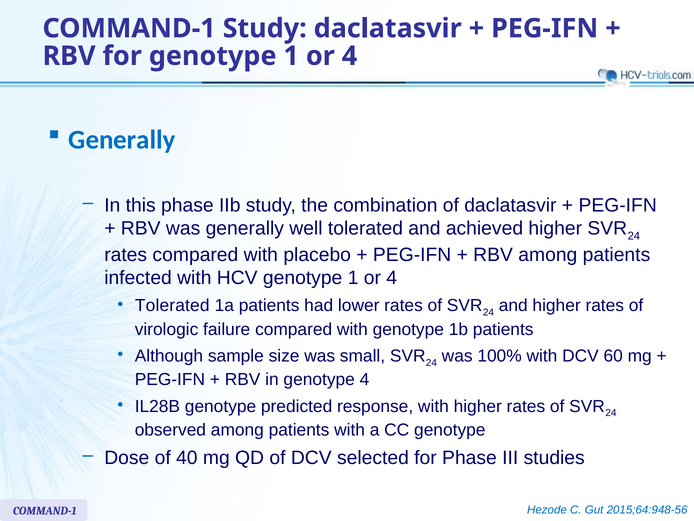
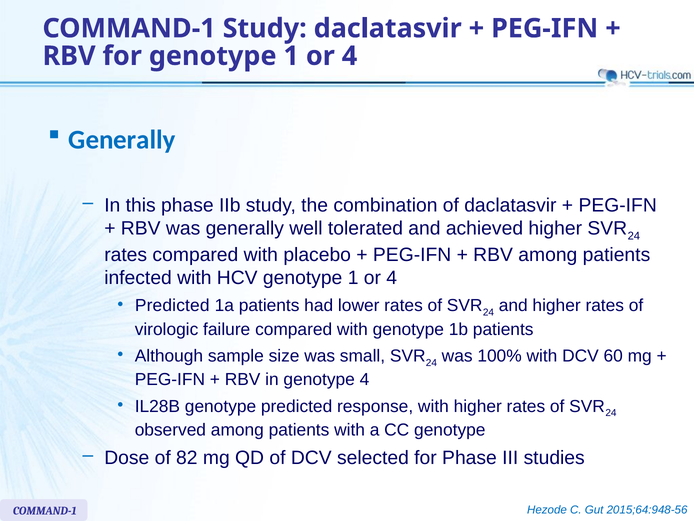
Tolerated at (172, 305): Tolerated -> Predicted
40: 40 -> 82
